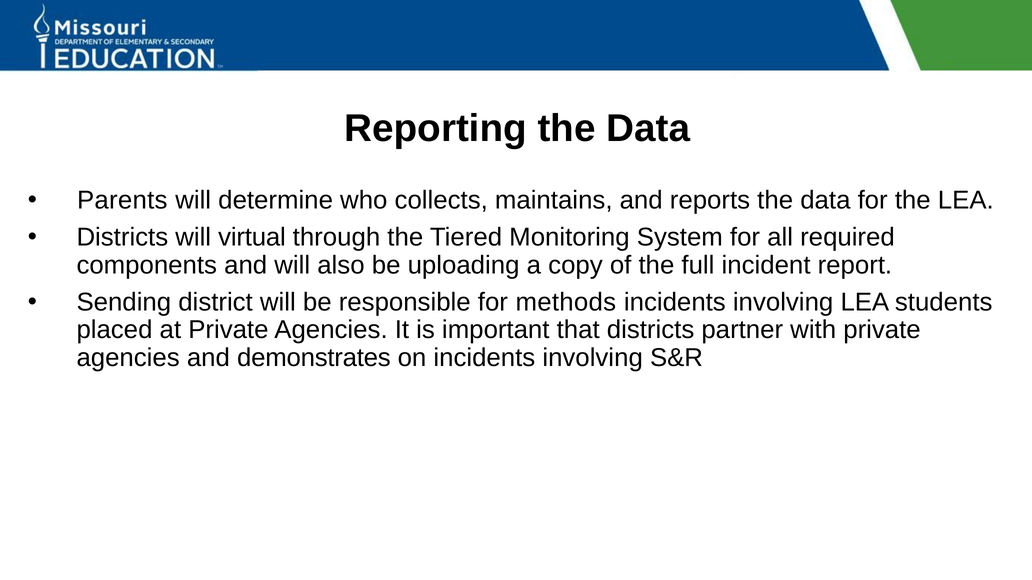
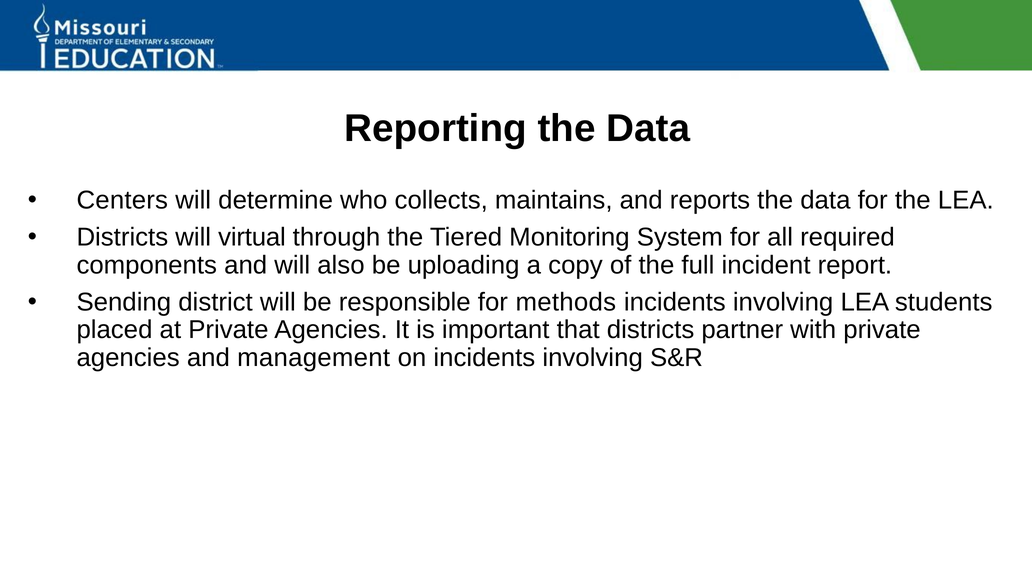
Parents: Parents -> Centers
demonstrates: demonstrates -> management
